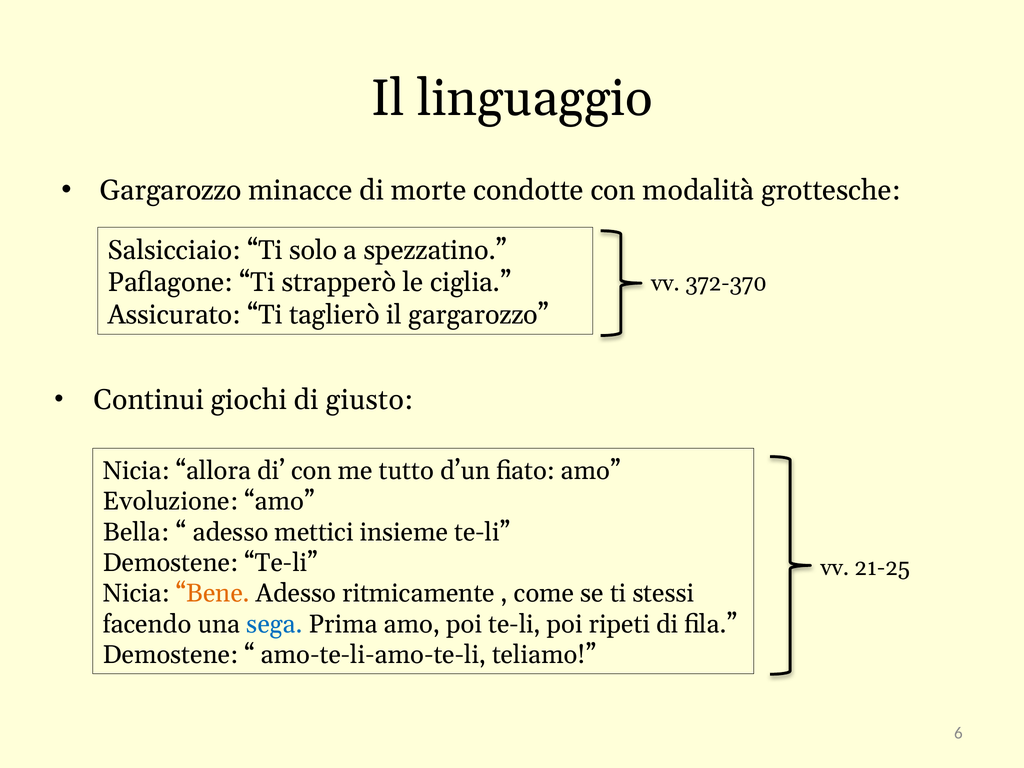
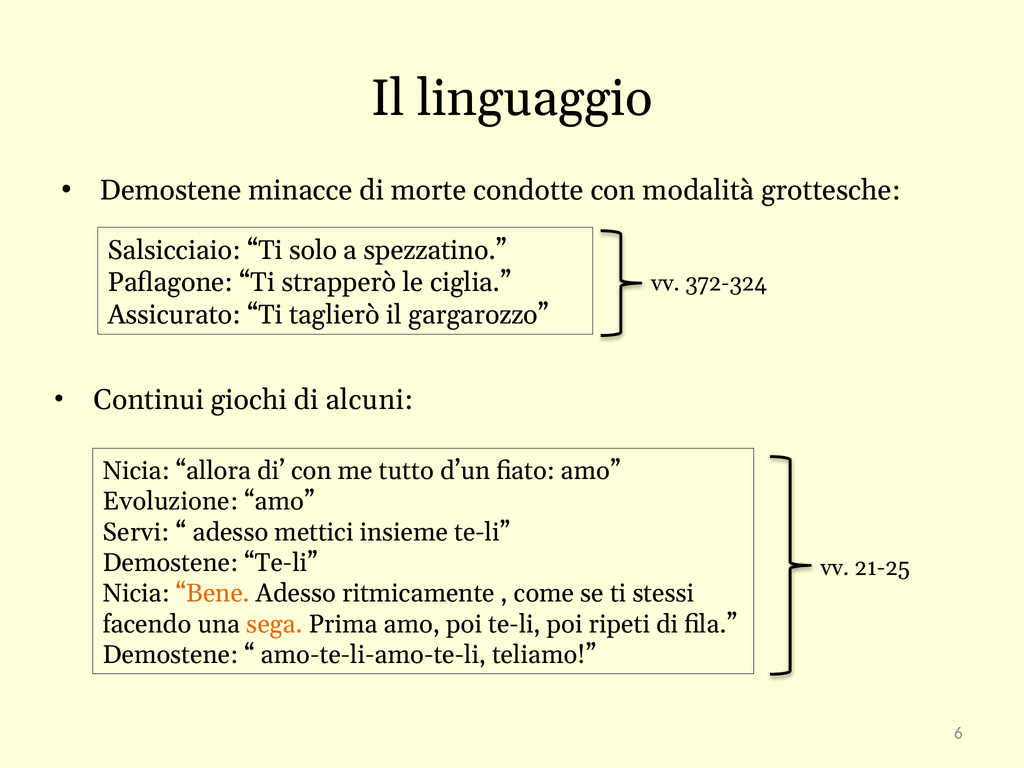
Gargarozzo at (171, 190): Gargarozzo -> Demostene
372-370: 372-370 -> 372-324
giusto: giusto -> alcuni
Bella: Bella -> Servi
sega colour: blue -> orange
